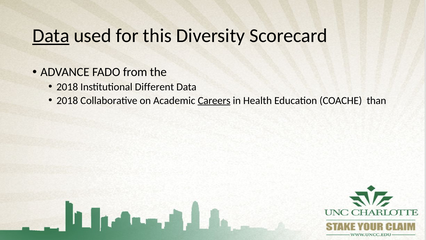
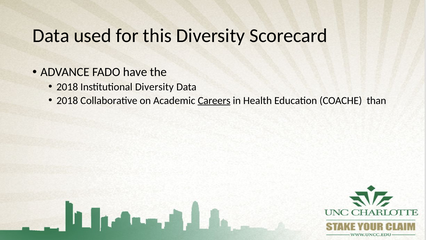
Data at (51, 36) underline: present -> none
from: from -> have
Institutional Different: Different -> Diversity
